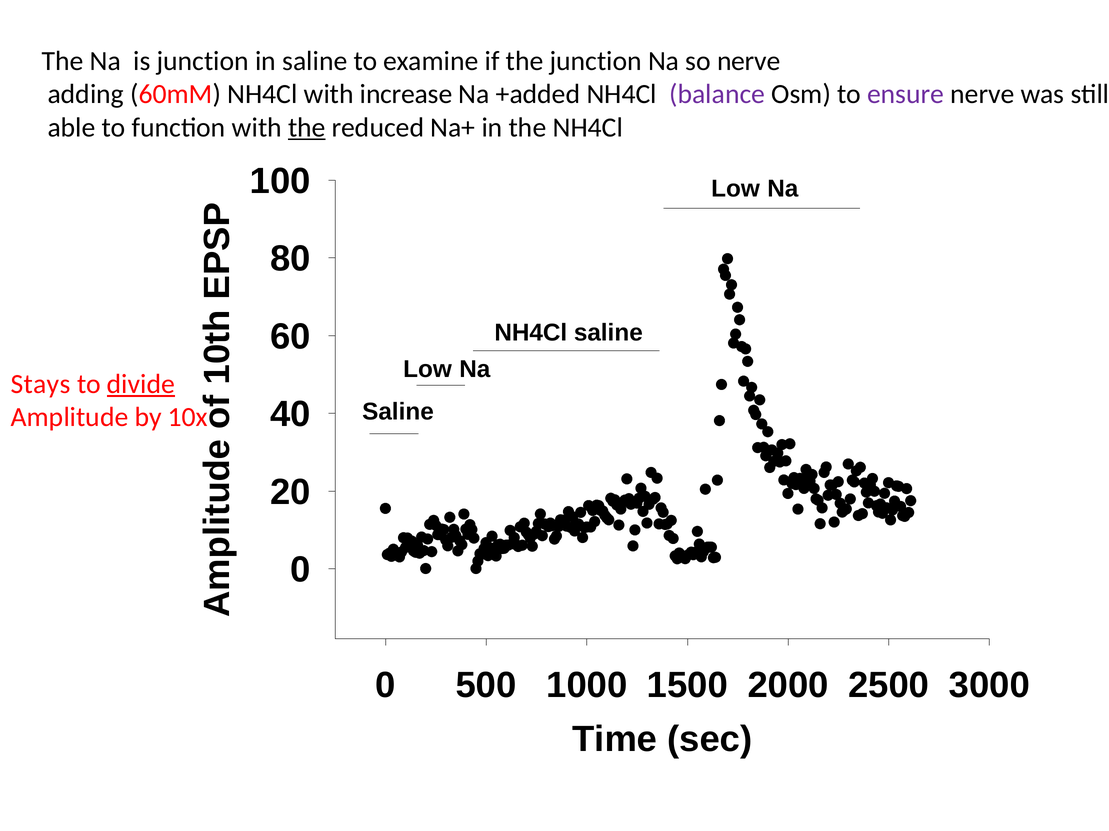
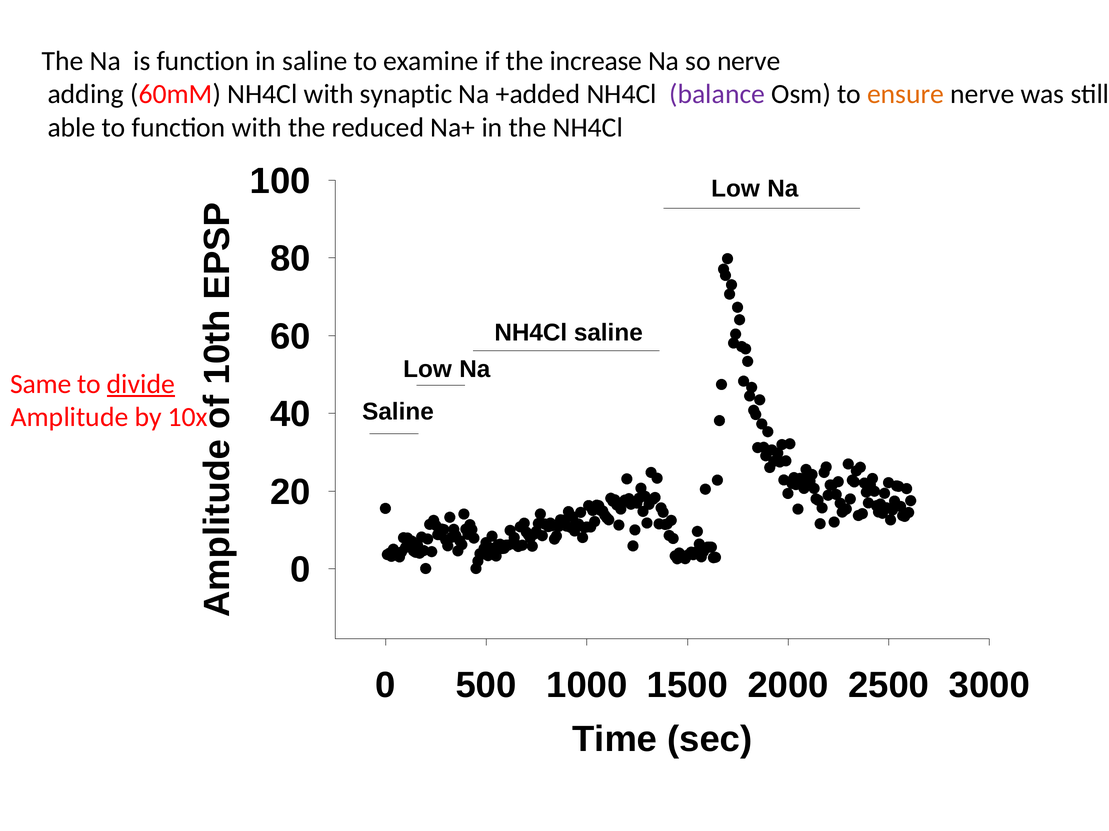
is junction: junction -> function
the junction: junction -> increase
increase: increase -> synaptic
ensure colour: purple -> orange
the at (307, 128) underline: present -> none
Stays: Stays -> Same
